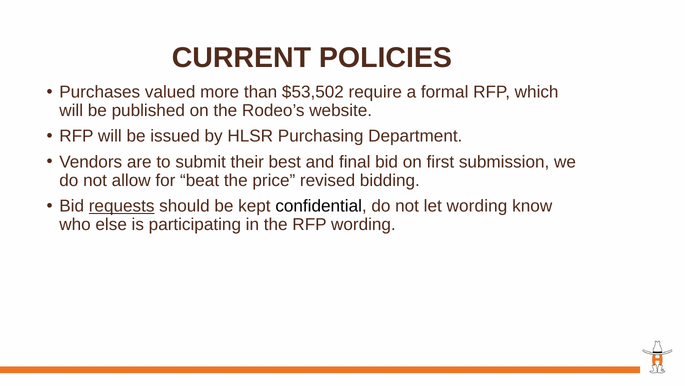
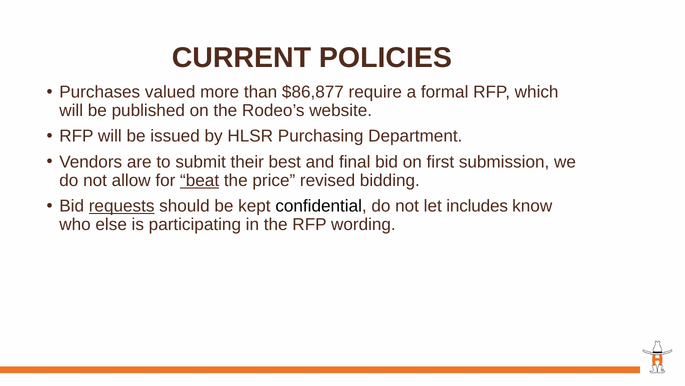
$53,502: $53,502 -> $86,877
beat underline: none -> present
let wording: wording -> includes
